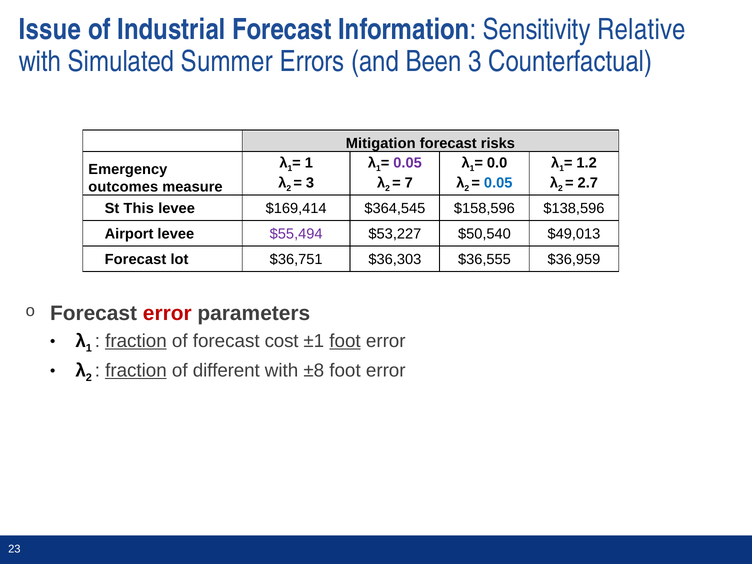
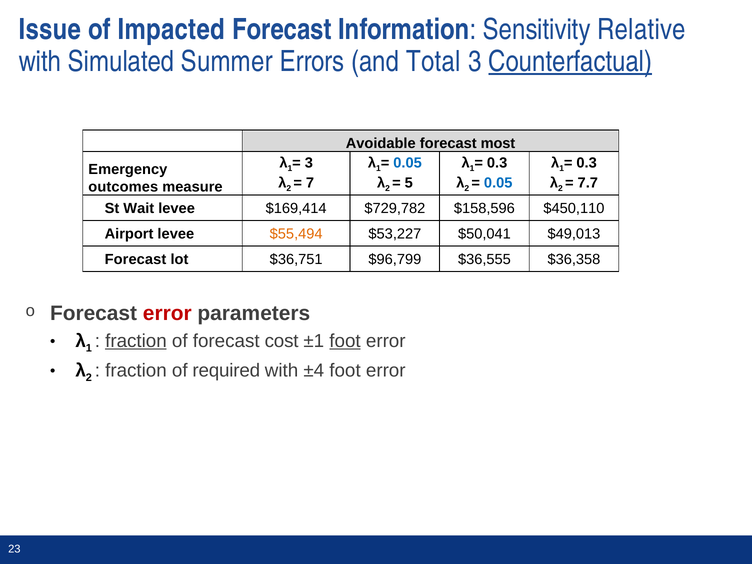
Industrial: Industrial -> Impacted
Been: Been -> Total
Counterfactual underline: none -> present
Mitigation: Mitigation -> Avoidable
risks: risks -> most
1 at (309, 163): 1 -> 3
0.05 at (408, 163) colour: purple -> blue
0.0 at (497, 163): 0.0 -> 0.3
1.2 at (587, 163): 1.2 -> 0.3
3 at (310, 183): 3 -> 7
7: 7 -> 5
2.7: 2.7 -> 7.7
This: This -> Wait
$364,545: $364,545 -> $729,782
$138,596: $138,596 -> $450,110
$55,494 colour: purple -> orange
$50,540: $50,540 -> $50,041
$36,303: $36,303 -> $96,799
$36,959: $36,959 -> $36,358
fraction at (136, 370) underline: present -> none
different: different -> required
±8: ±8 -> ±4
